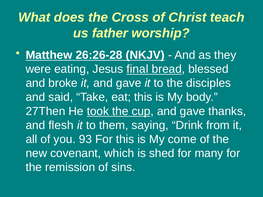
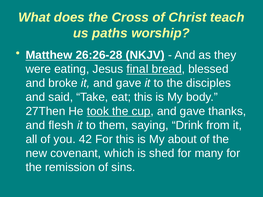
father: father -> paths
93: 93 -> 42
come: come -> about
